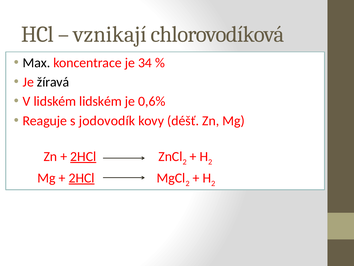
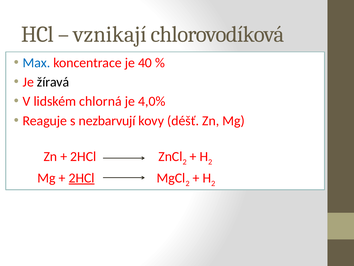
Max colour: black -> blue
34: 34 -> 40
lidském lidském: lidském -> chlorná
0,6%: 0,6% -> 4,0%
jodovodík: jodovodík -> nezbarvují
2HCl at (83, 156) underline: present -> none
